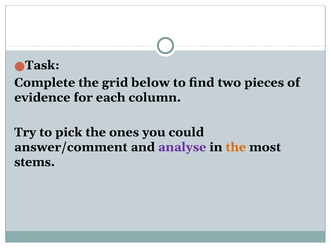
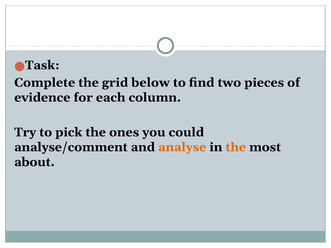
answer/comment: answer/comment -> analyse/comment
analyse colour: purple -> orange
stems: stems -> about
